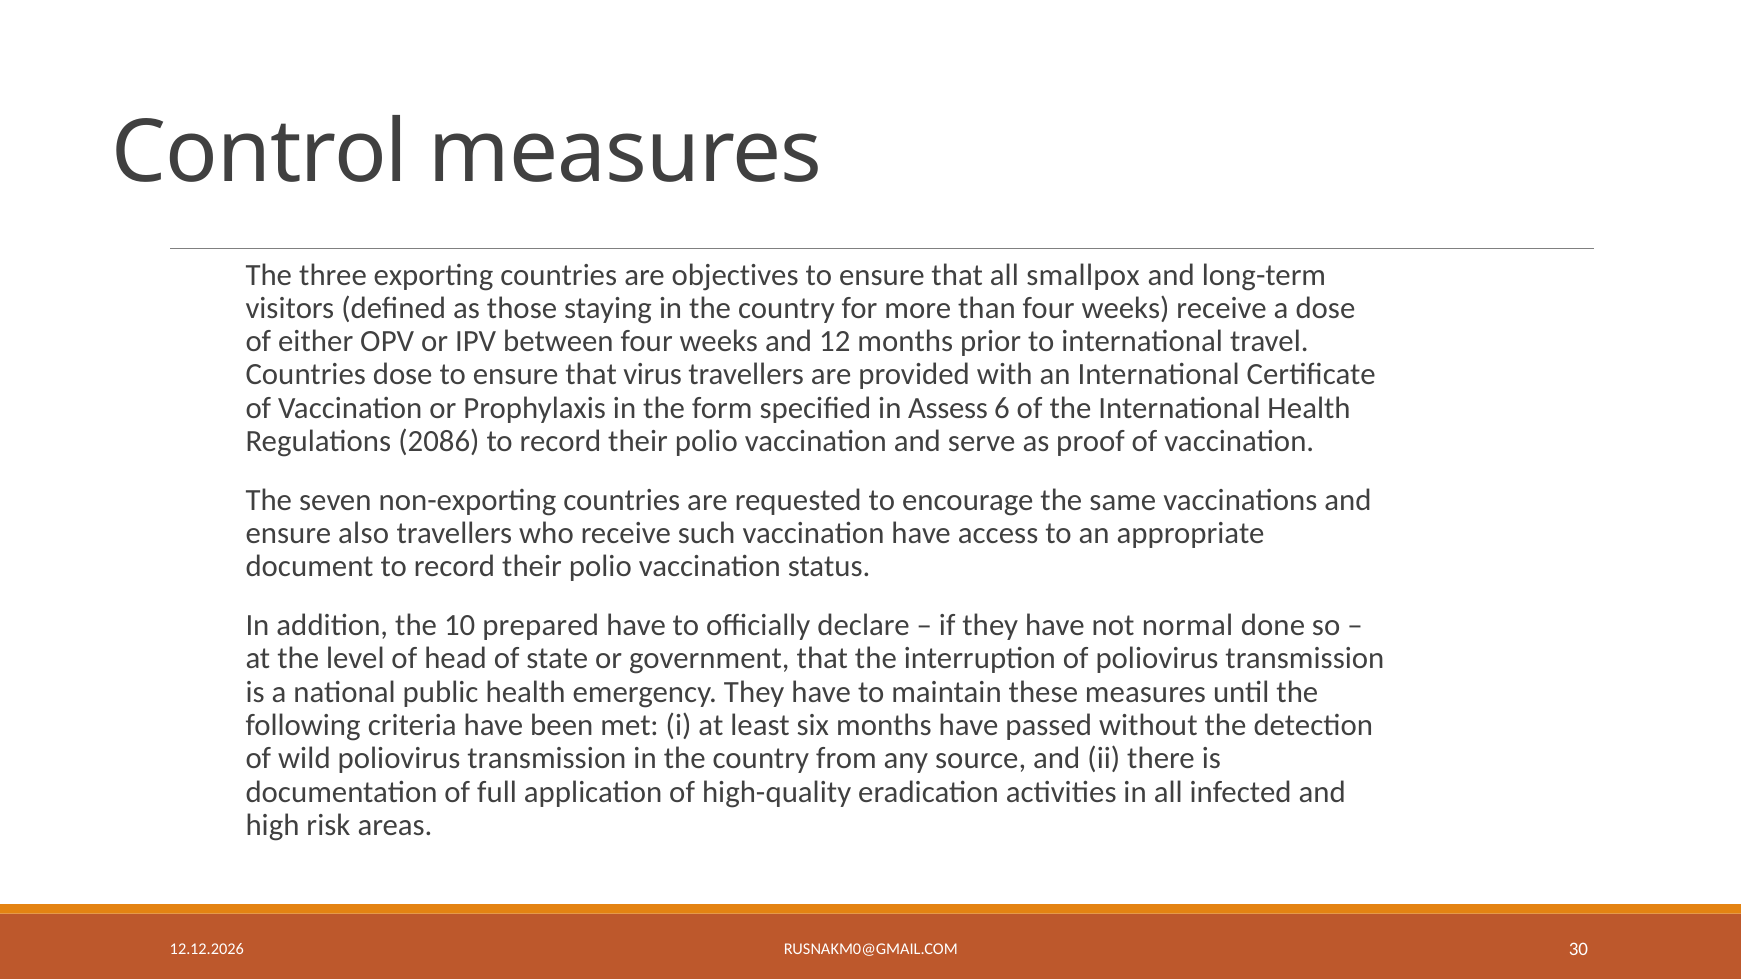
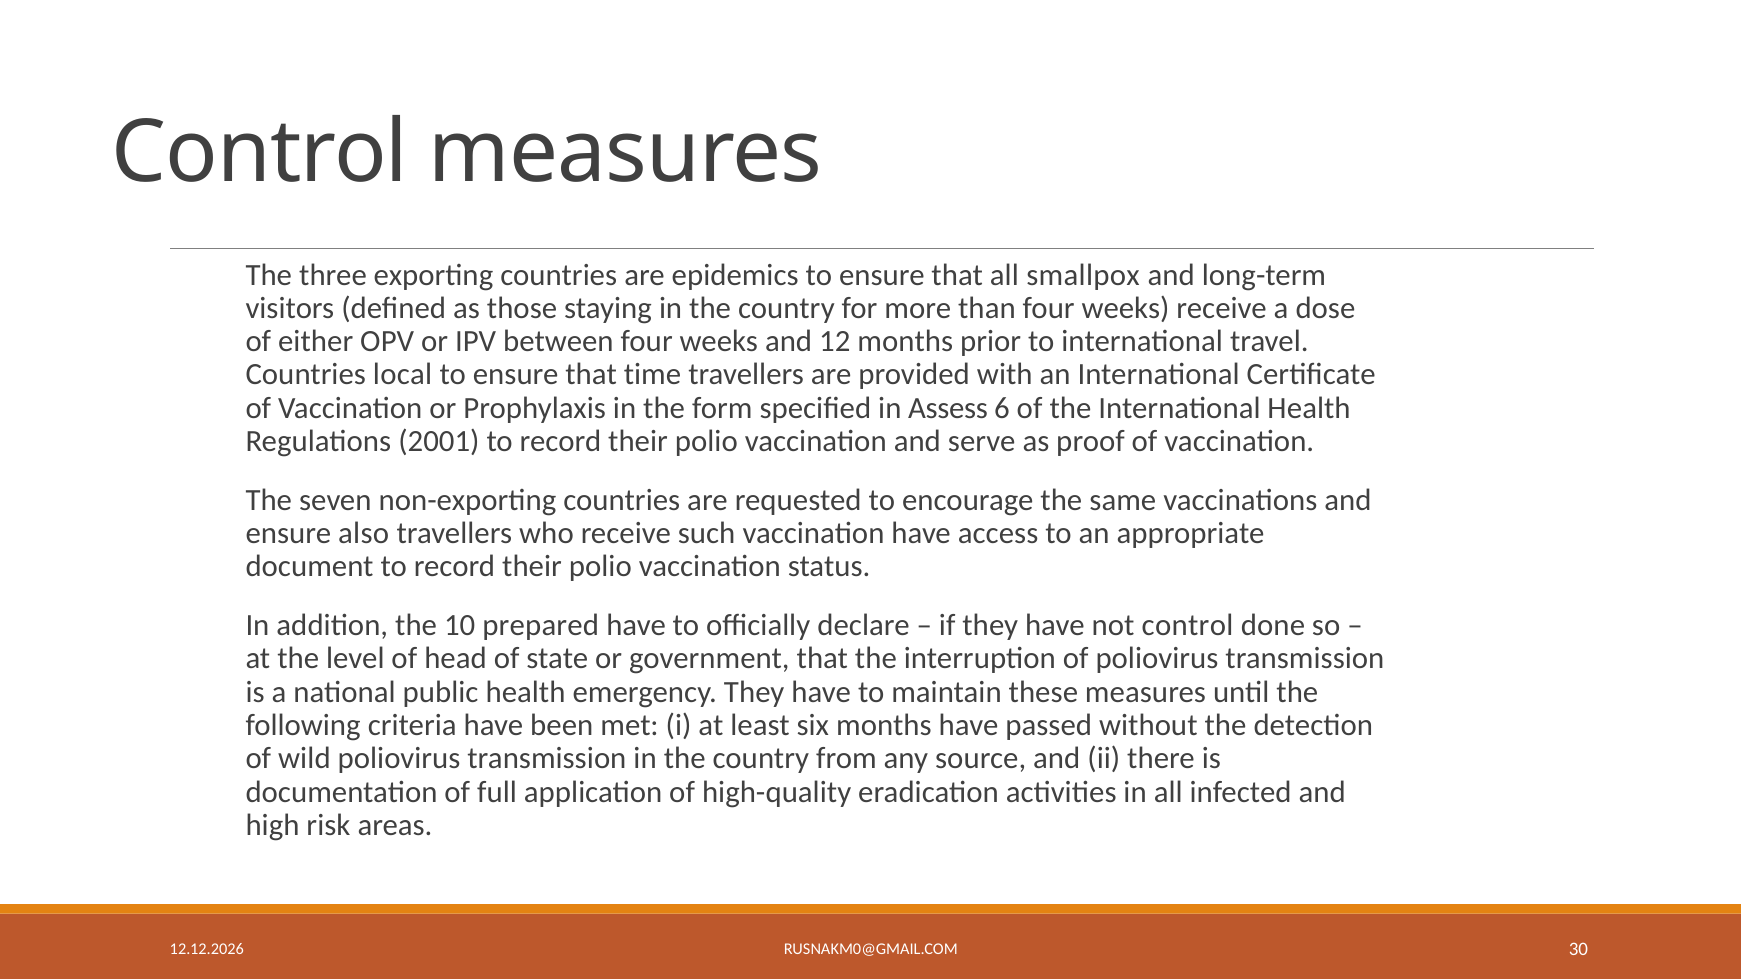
objectives: objectives -> epidemics
Countries dose: dose -> local
virus: virus -> time
2086: 2086 -> 2001
not normal: normal -> control
